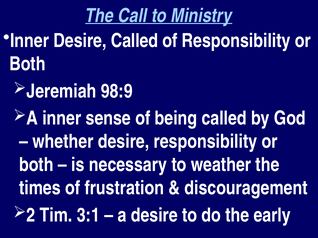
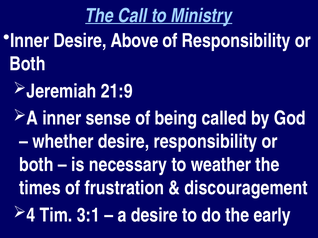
Desire Called: Called -> Above
98:9: 98:9 -> 21:9
2: 2 -> 4
